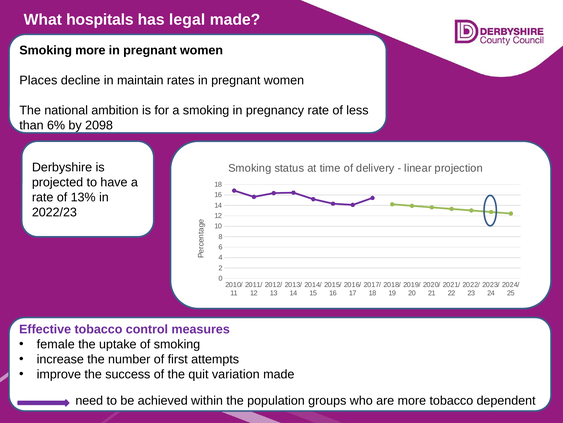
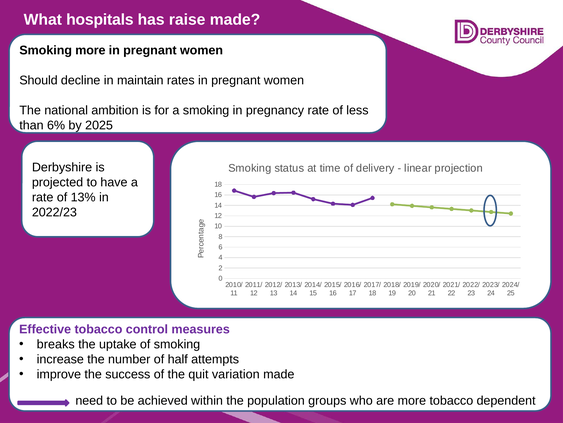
legal: legal -> raise
Places: Places -> Should
2098: 2098 -> 2025
female: female -> breaks
first: first -> half
